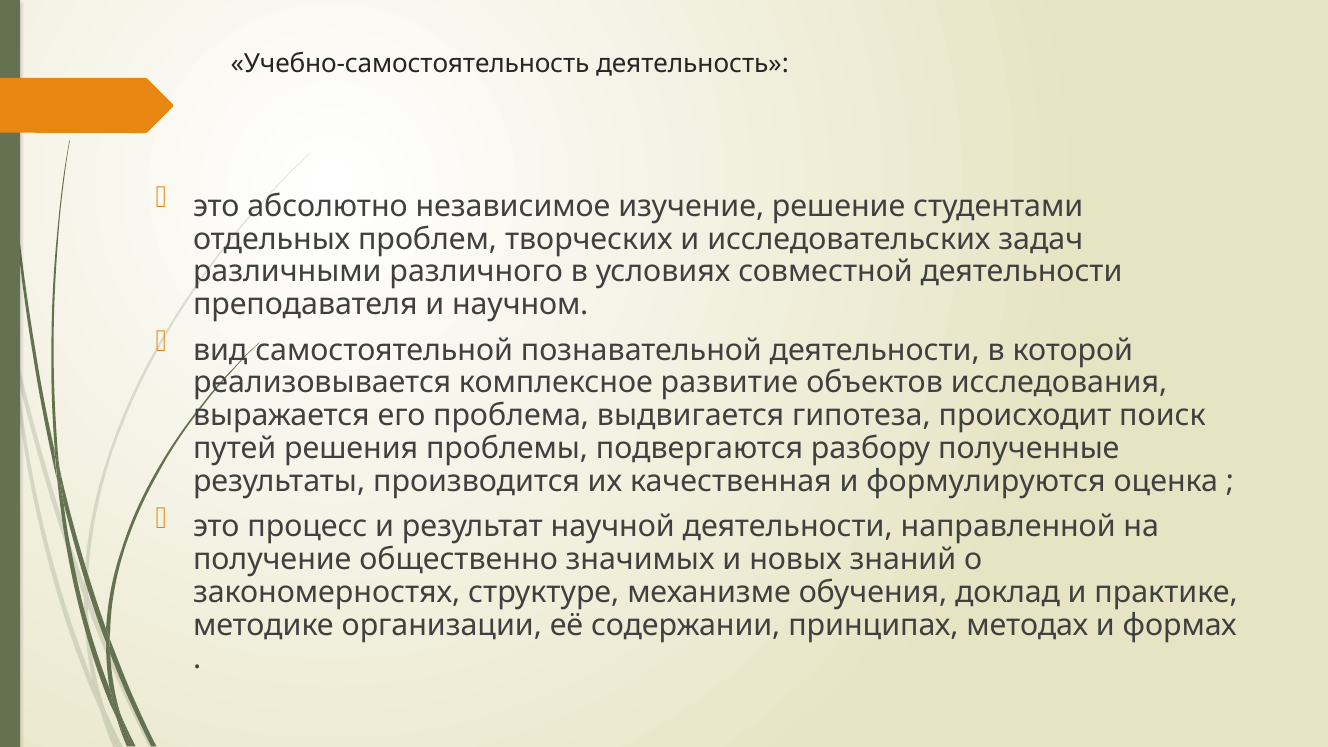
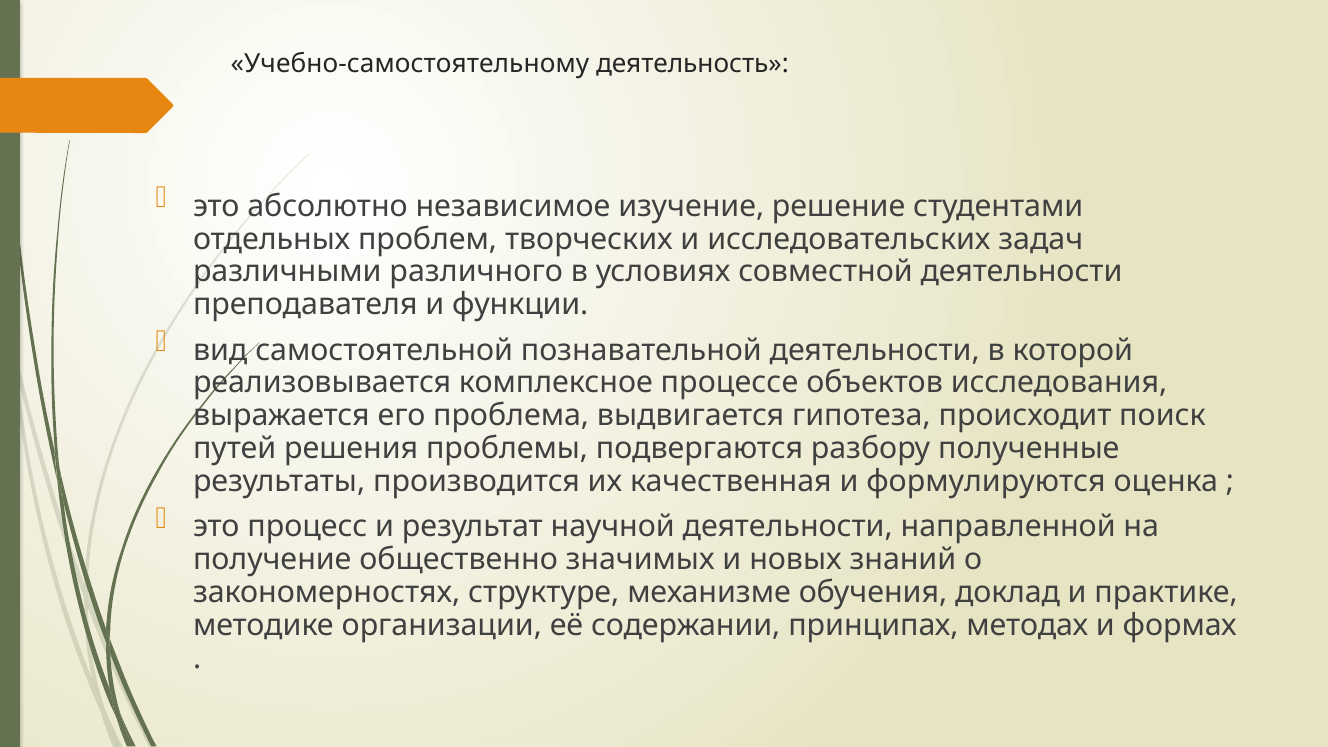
Учебно-самостоятельность: Учебно-самостоятельность -> Учебно-самостоятельному
научном: научном -> функции
развитие: развитие -> процессе
